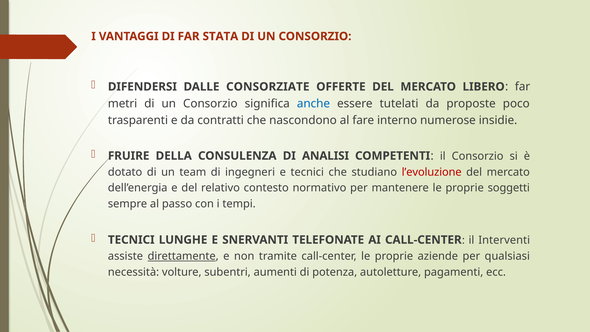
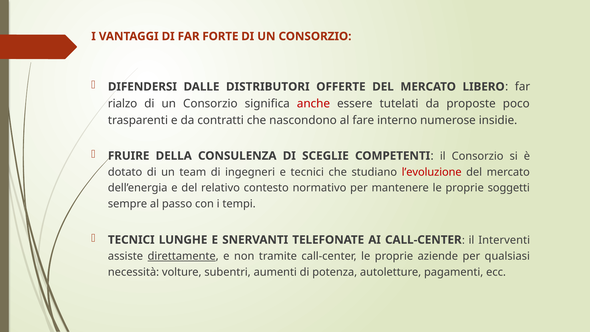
STATA: STATA -> FORTE
CONSORZIATE: CONSORZIATE -> DISTRIBUTORI
metri: metri -> rialzo
anche colour: blue -> red
ANALISI: ANALISI -> SCEGLIE
